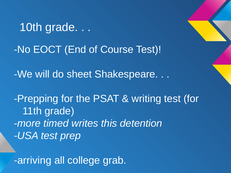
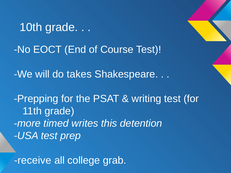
sheet: sheet -> takes
arriving: arriving -> receive
